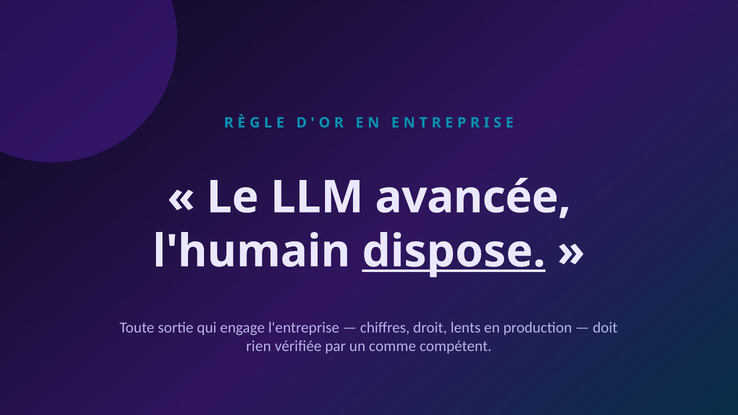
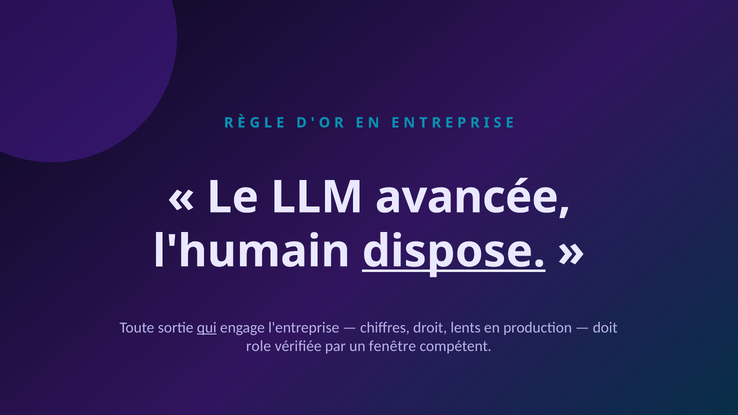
qui underline: none -> present
rien: rien -> role
comme: comme -> fenêtre
